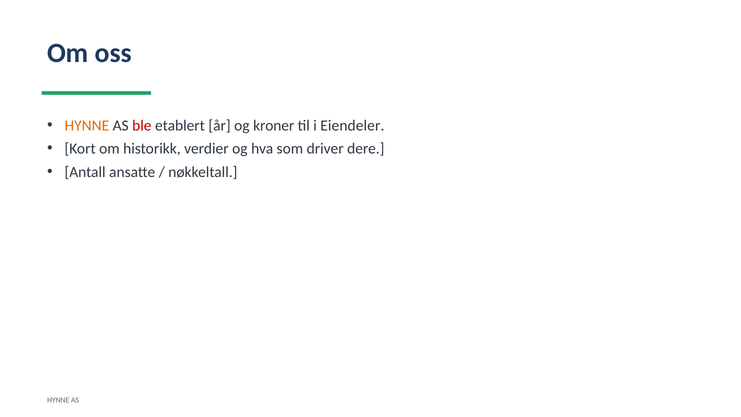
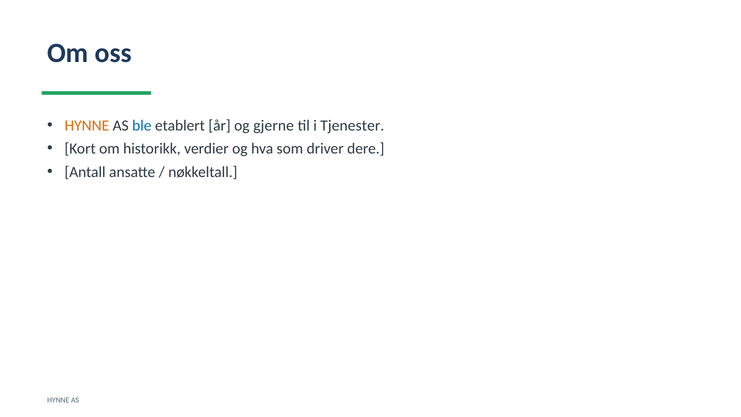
ble colour: red -> blue
kroner: kroner -> gjerne
Eiendeler: Eiendeler -> Tjenester
